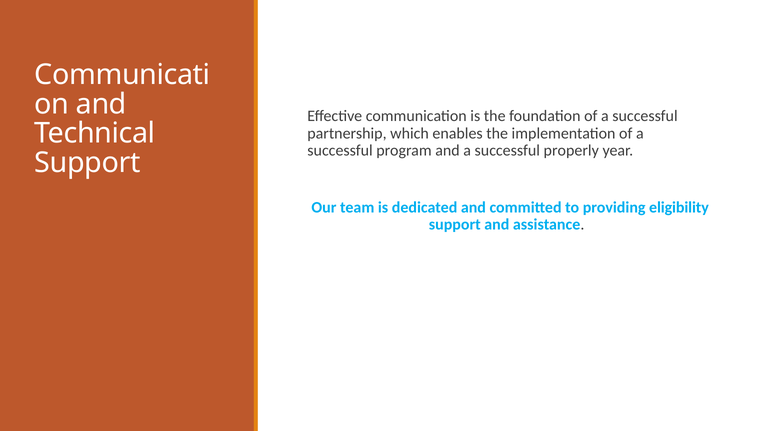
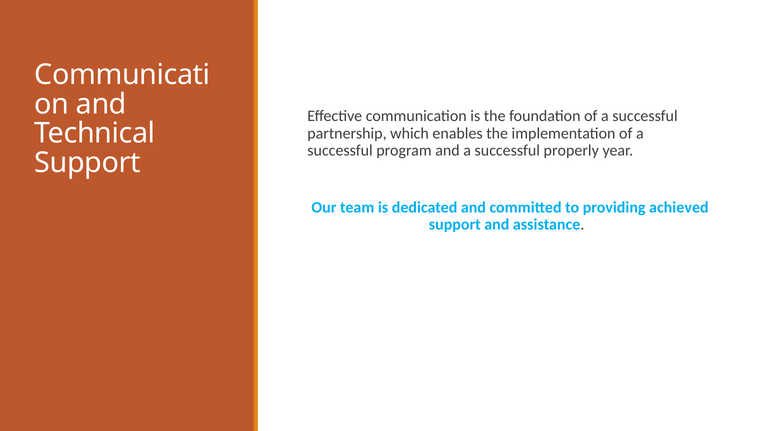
eligibility: eligibility -> achieved
